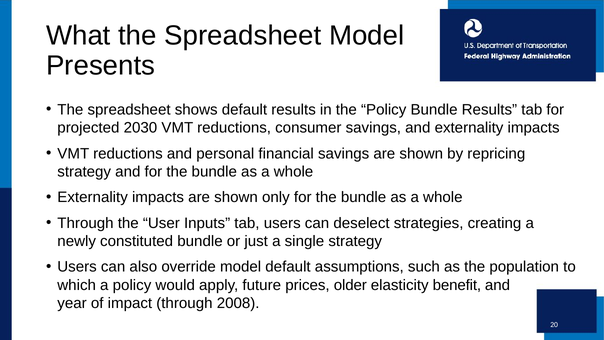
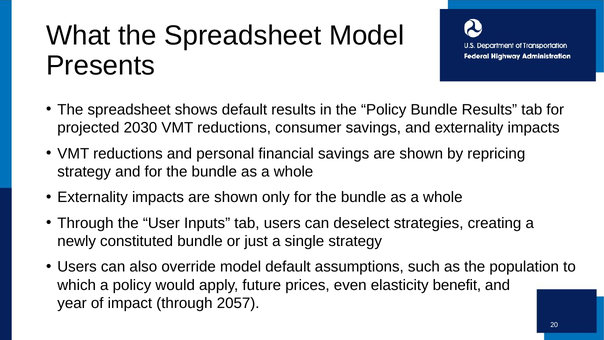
older: older -> even
2008: 2008 -> 2057
